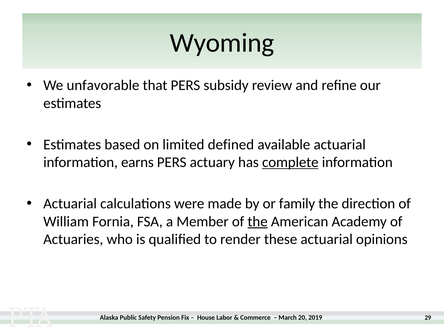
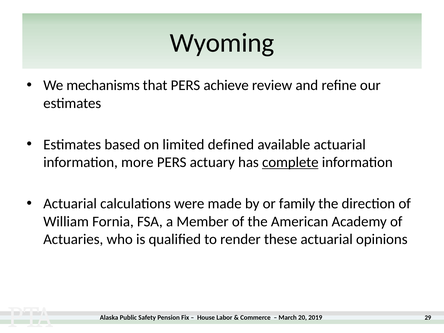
unfavorable: unfavorable -> mechanisms
subsidy: subsidy -> achieve
earns: earns -> more
the at (258, 222) underline: present -> none
